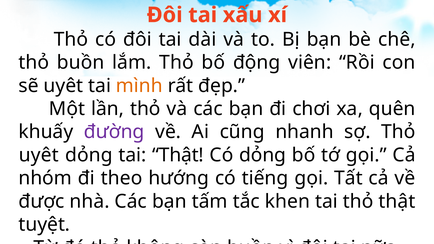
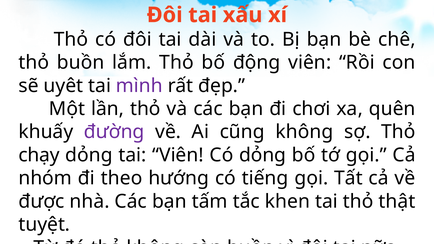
mình colour: orange -> purple
cũng nhanh: nhanh -> không
uyêt at (39, 155): uyêt -> chạy
tai Thật: Thật -> Viên
